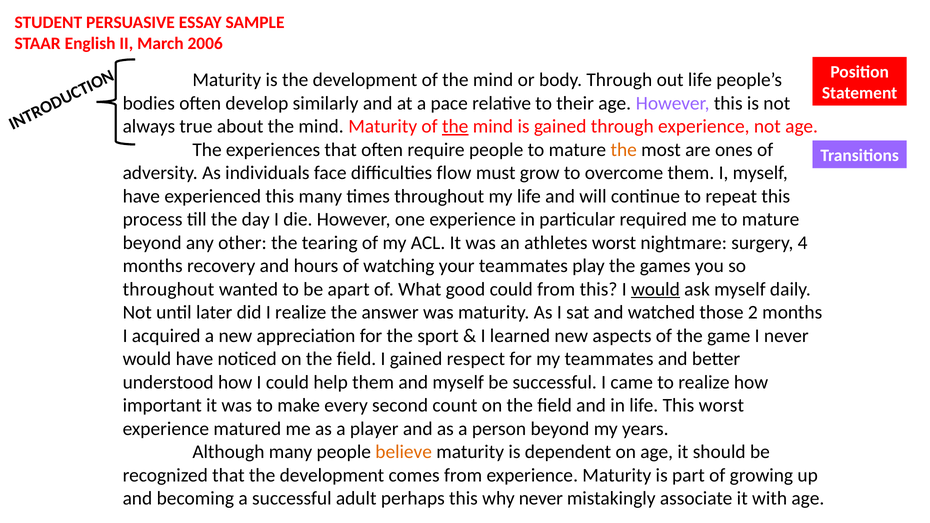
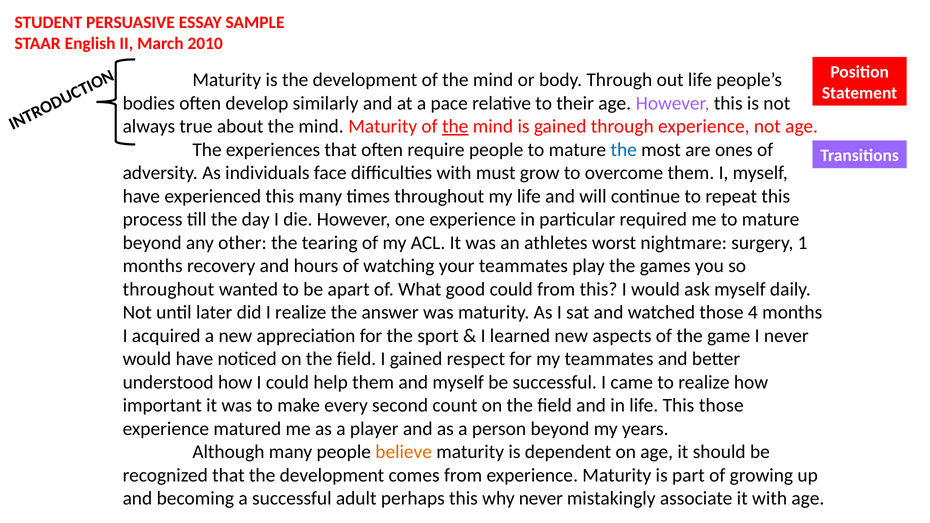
2006: 2006 -> 2010
the at (624, 150) colour: orange -> blue
difficulties flow: flow -> with
4: 4 -> 1
would at (655, 289) underline: present -> none
2: 2 -> 4
This worst: worst -> those
